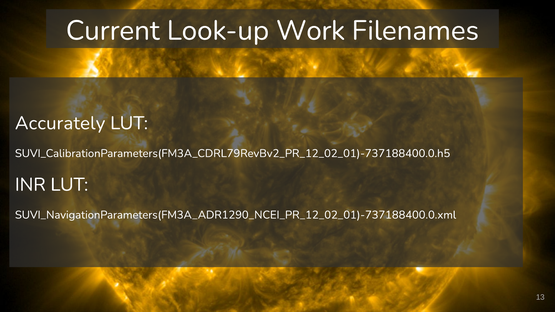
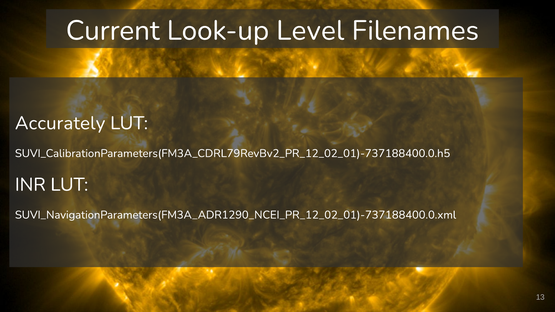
Work: Work -> Level
